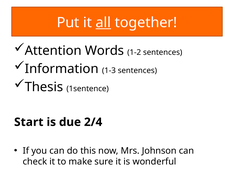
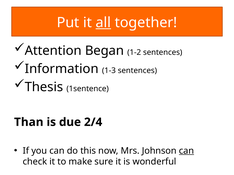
Words: Words -> Began
Start: Start -> Than
can at (186, 151) underline: none -> present
